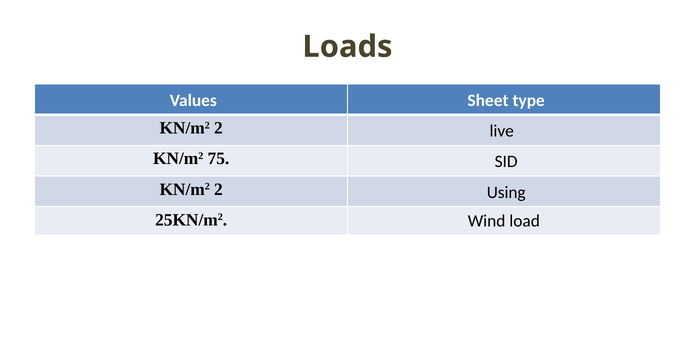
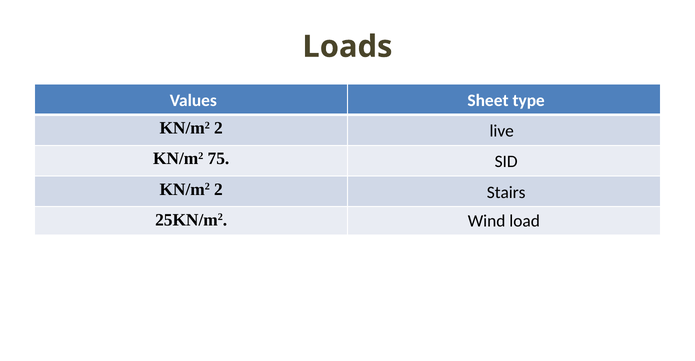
Using: Using -> Stairs
